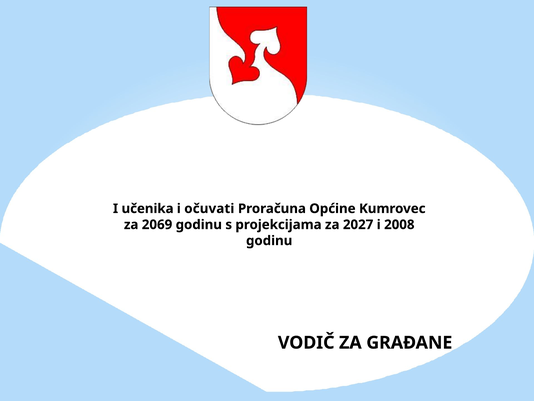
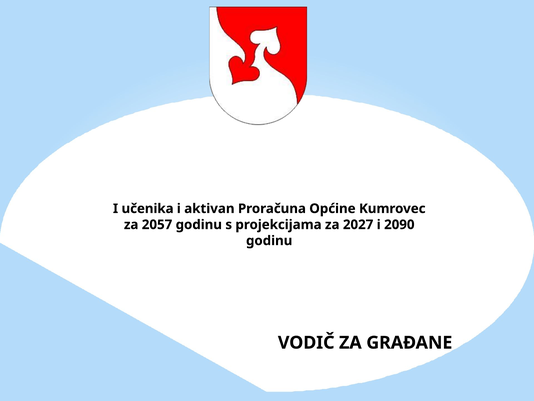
očuvati: očuvati -> aktivan
2069: 2069 -> 2057
2008: 2008 -> 2090
